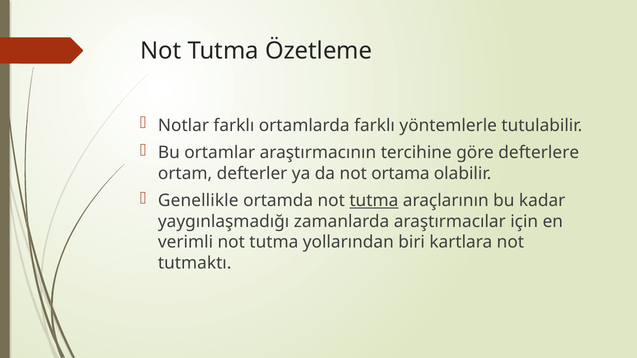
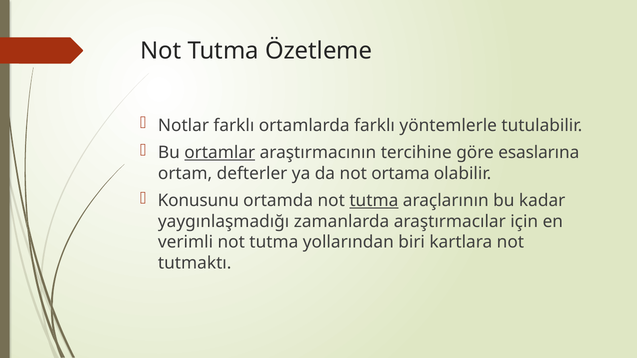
ortamlar underline: none -> present
defterlere: defterlere -> esaslarına
Genellikle: Genellikle -> Konusunu
